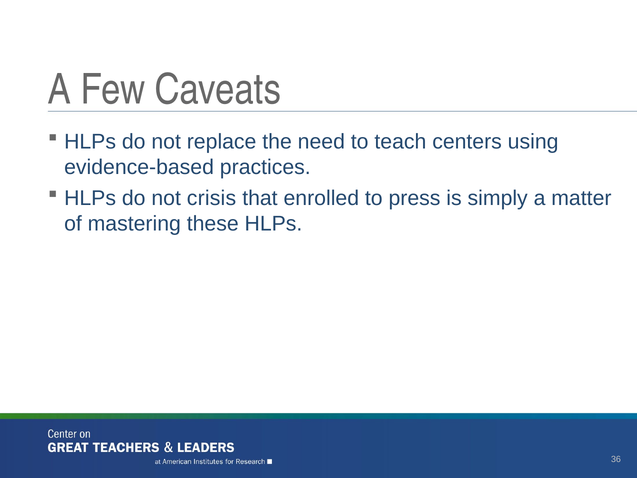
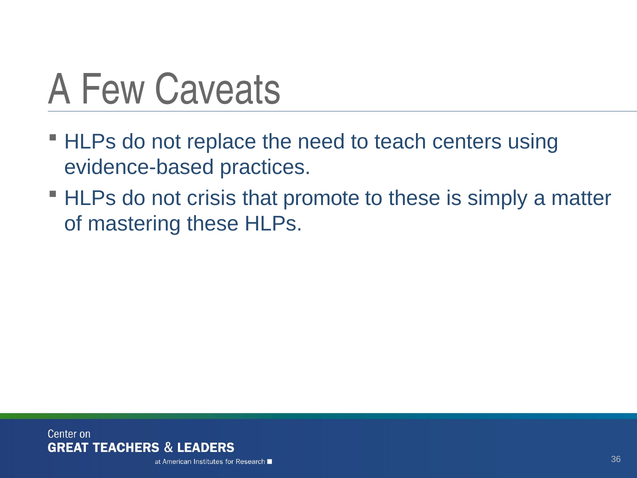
enrolled: enrolled -> promote
to press: press -> these
